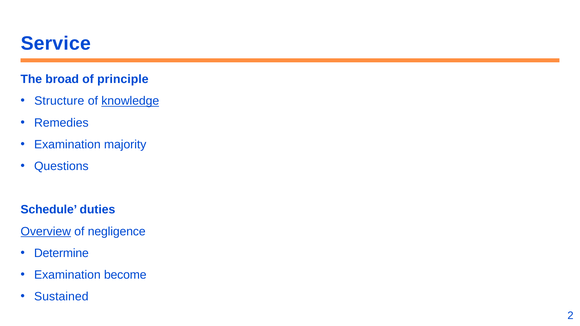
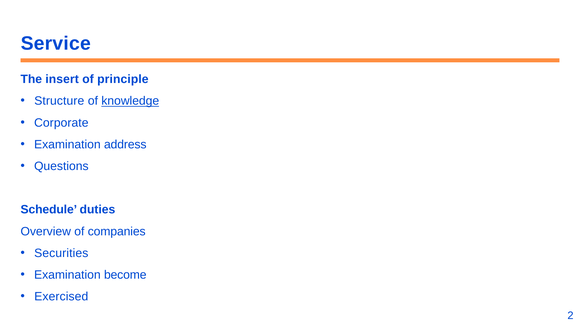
broad: broad -> insert
Remedies: Remedies -> Corporate
majority: majority -> address
Overview underline: present -> none
negligence: negligence -> companies
Determine: Determine -> Securities
Sustained: Sustained -> Exercised
